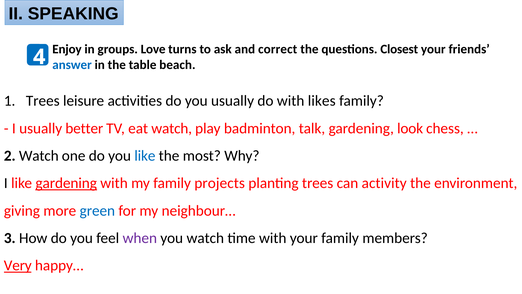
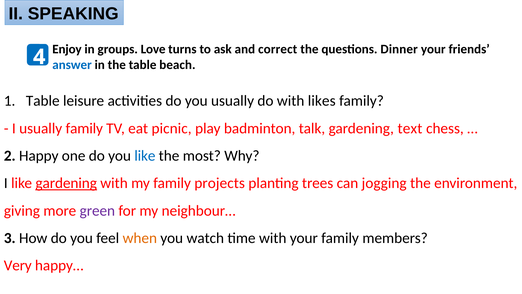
Closest: Closest -> Dinner
Trees at (43, 101): Trees -> Table
usually better: better -> family
eat watch: watch -> picnic
look: look -> text
2 Watch: Watch -> Happy
activity: activity -> jogging
green colour: blue -> purple
when colour: purple -> orange
Very underline: present -> none
